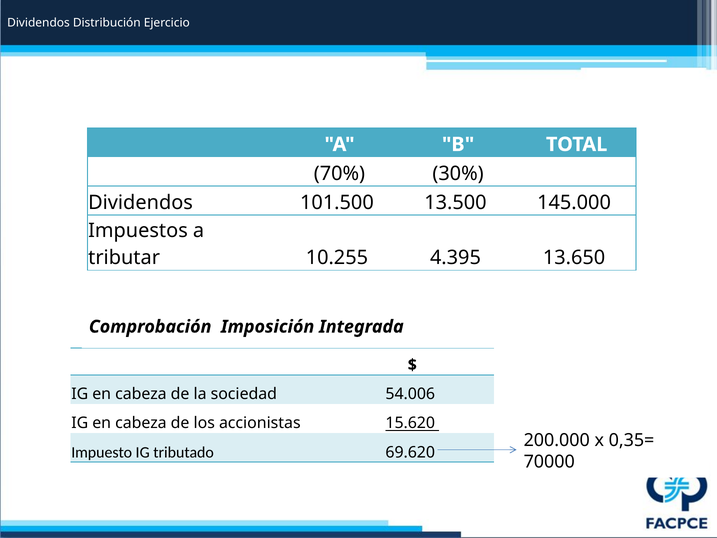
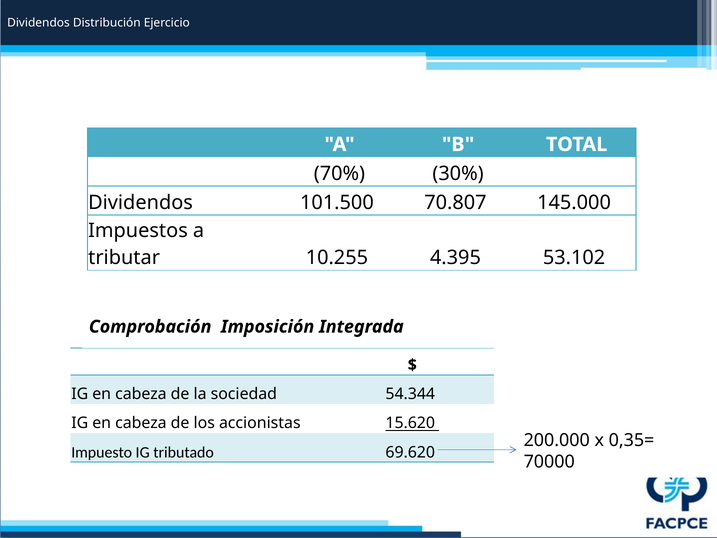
13.500: 13.500 -> 70.807
13.650: 13.650 -> 53.102
54.006: 54.006 -> 54.344
